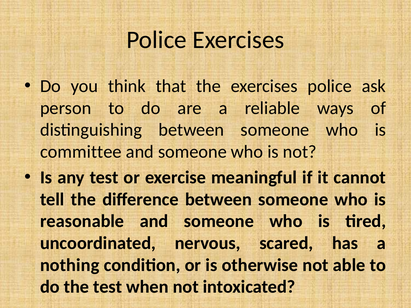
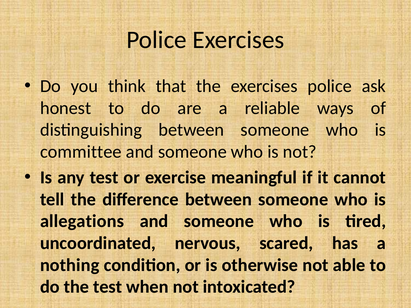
person: person -> honest
reasonable: reasonable -> allegations
